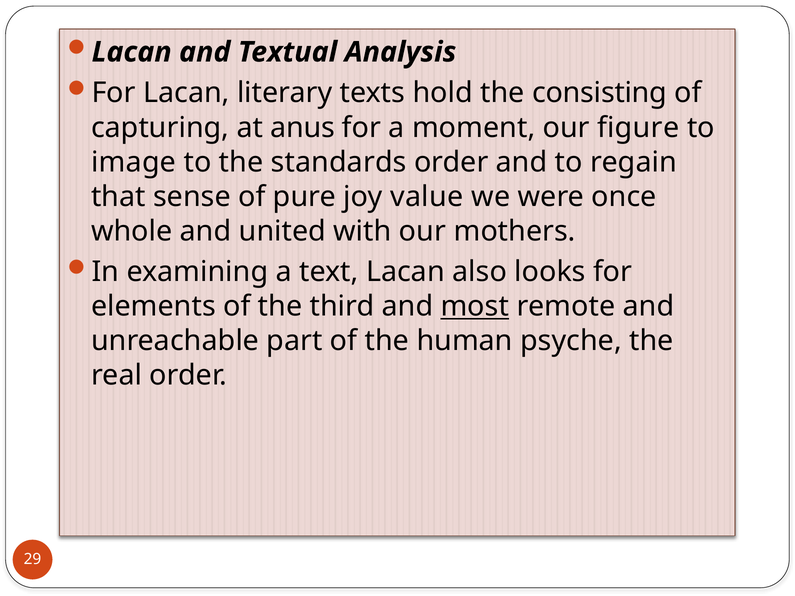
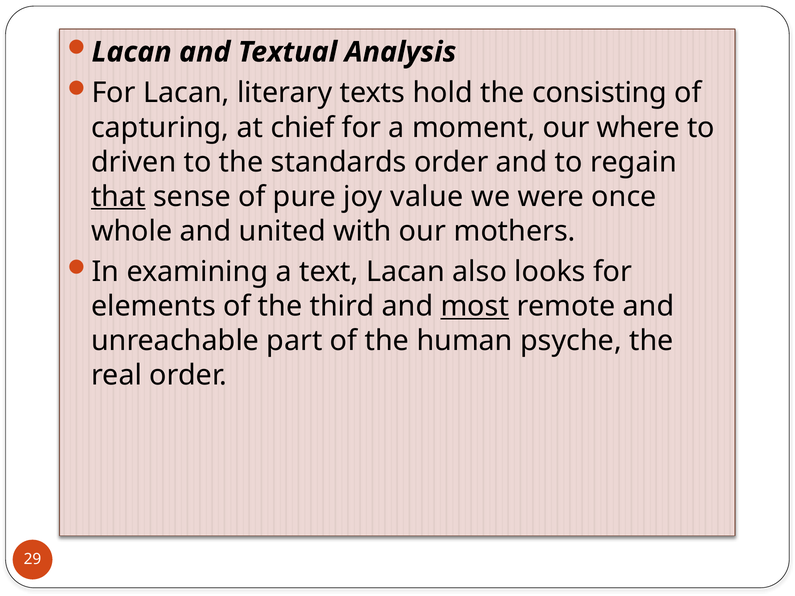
anus: anus -> chief
figure: figure -> where
image: image -> driven
that underline: none -> present
